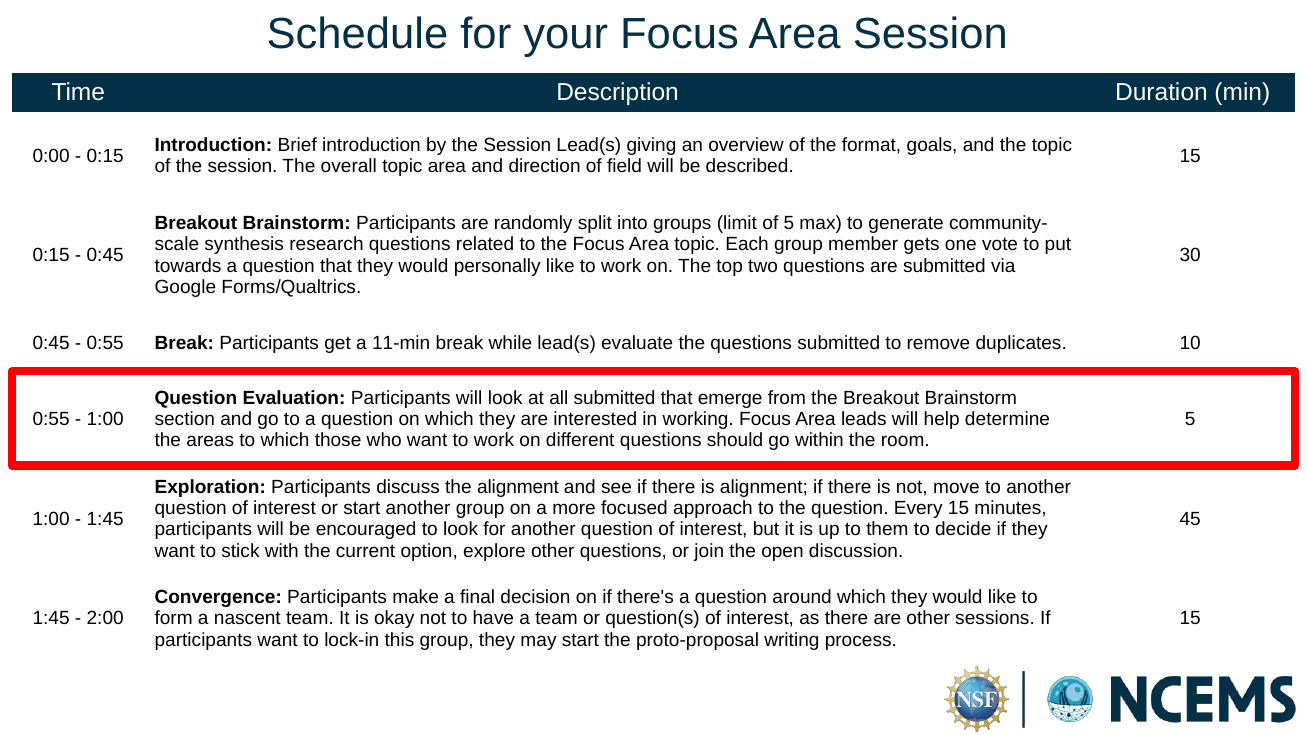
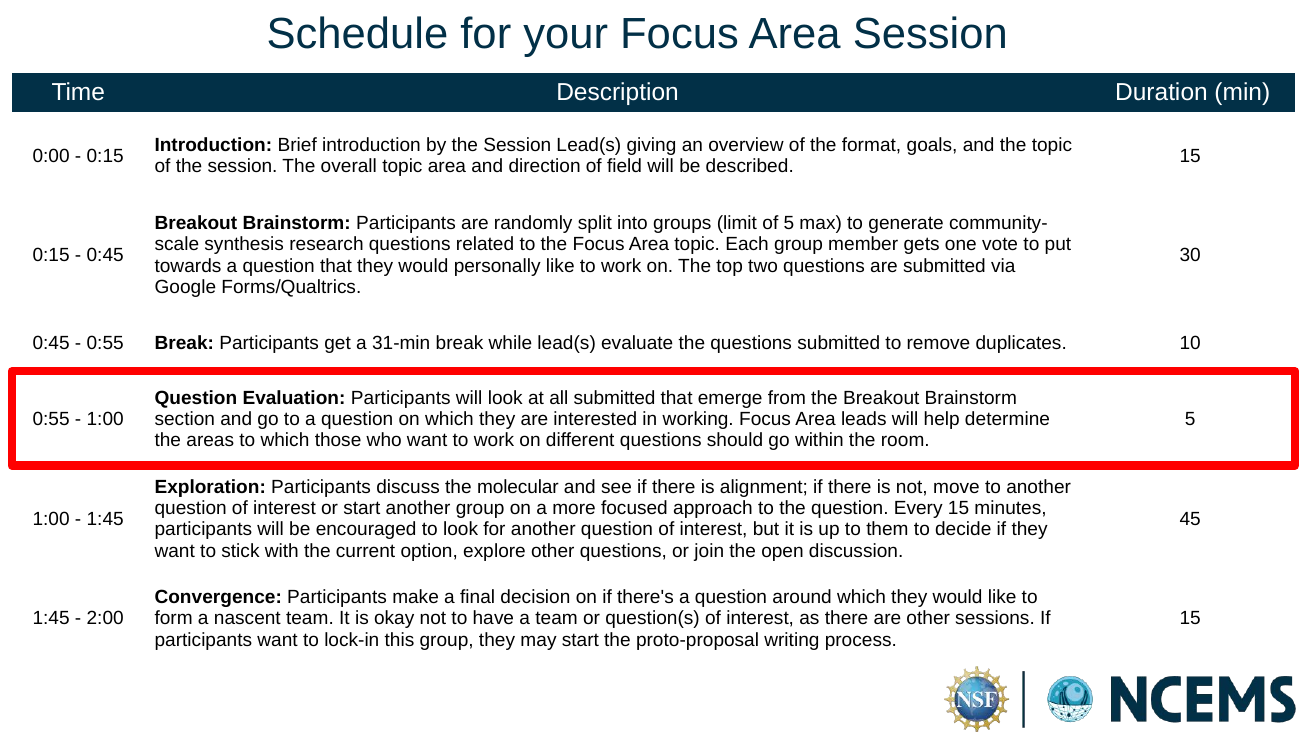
11-min: 11-min -> 31-min
the alignment: alignment -> molecular
